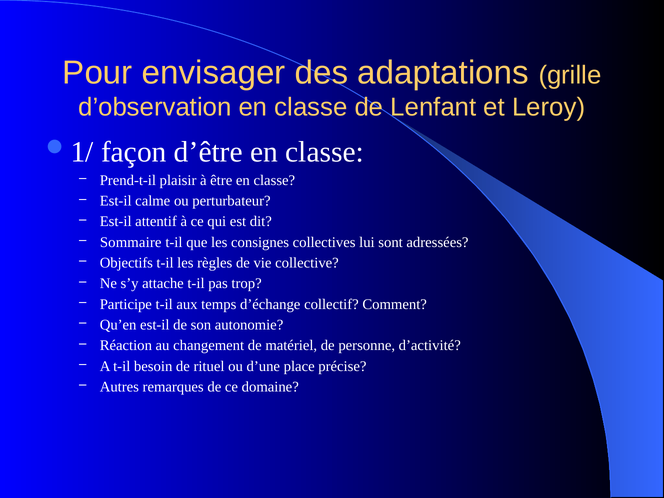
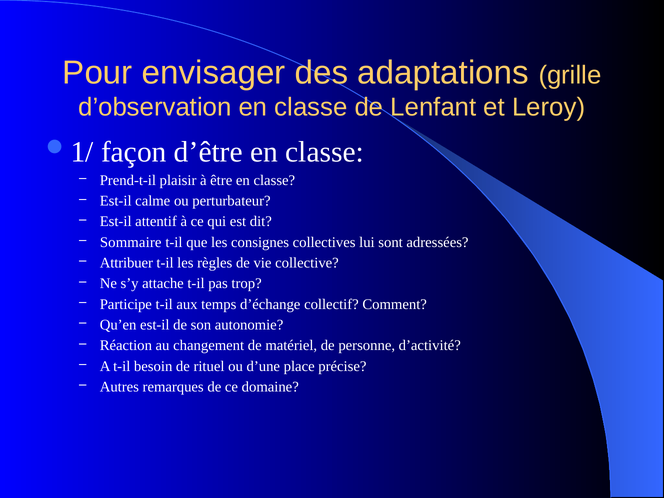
Objectifs: Objectifs -> Attribuer
